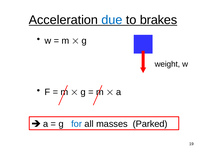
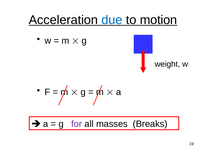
brakes: brakes -> motion
for colour: blue -> purple
Parked: Parked -> Breaks
